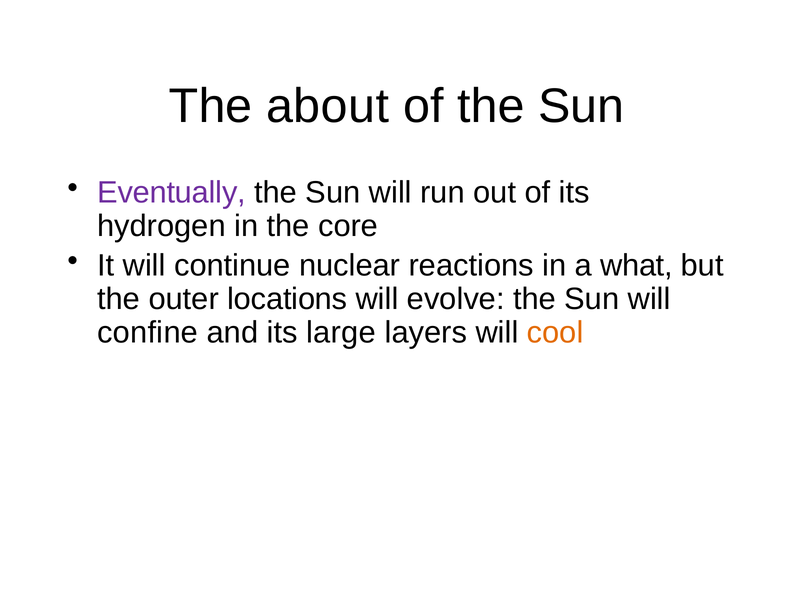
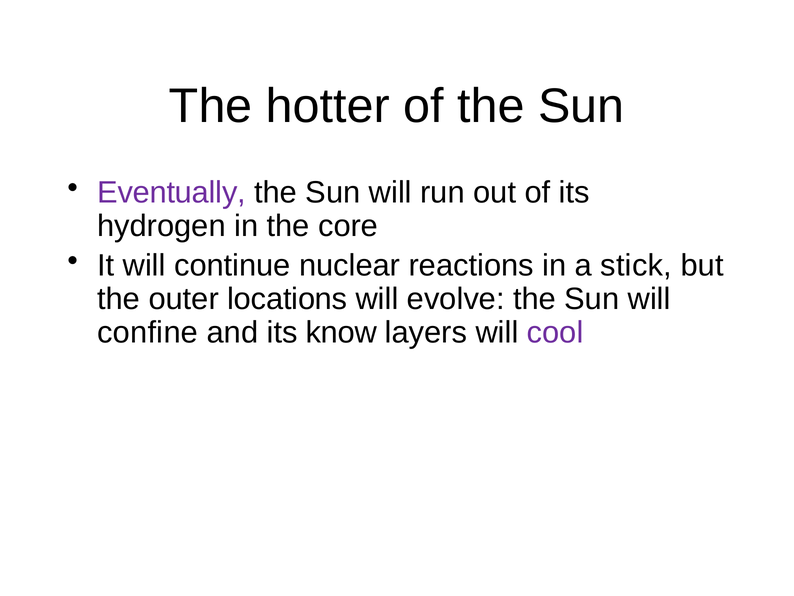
about: about -> hotter
what: what -> stick
large: large -> know
cool colour: orange -> purple
